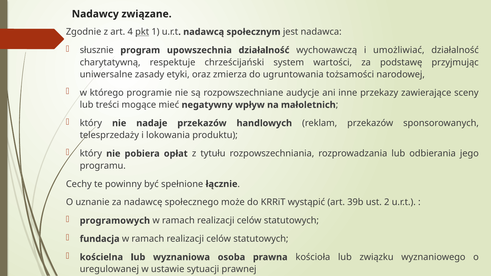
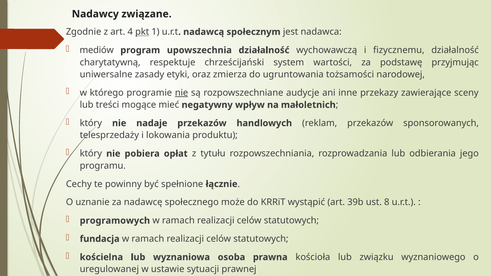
słusznie: słusznie -> mediów
umożliwiać: umożliwiać -> fizycznemu
nie at (182, 93) underline: none -> present
2: 2 -> 8
